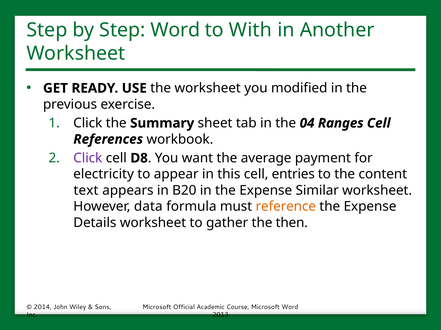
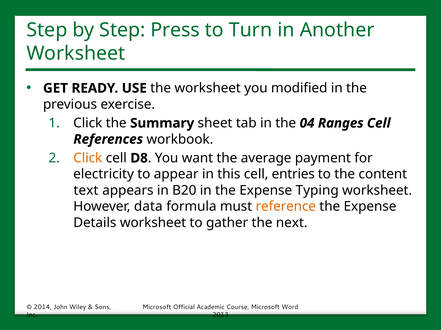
Step Word: Word -> Press
With: With -> Turn
Click at (88, 158) colour: purple -> orange
Similar: Similar -> Typing
then: then -> next
